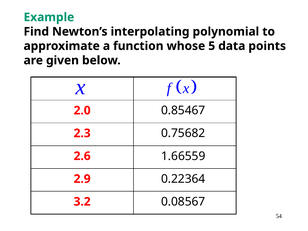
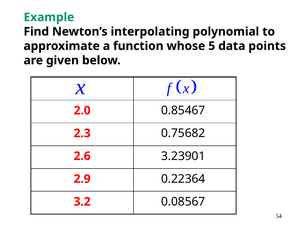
1.66559: 1.66559 -> 3.23901
